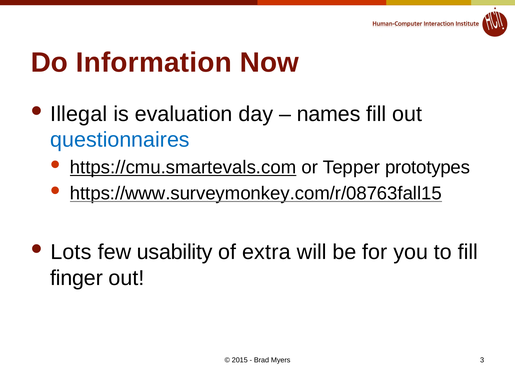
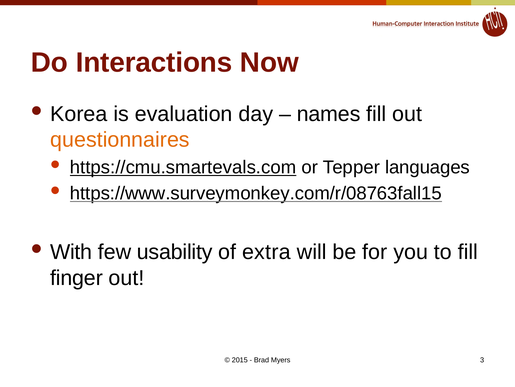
Information: Information -> Interactions
Illegal: Illegal -> Korea
questionnaires colour: blue -> orange
prototypes: prototypes -> languages
Lots: Lots -> With
